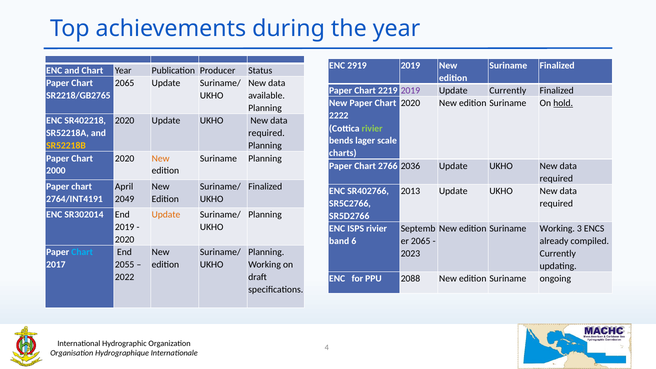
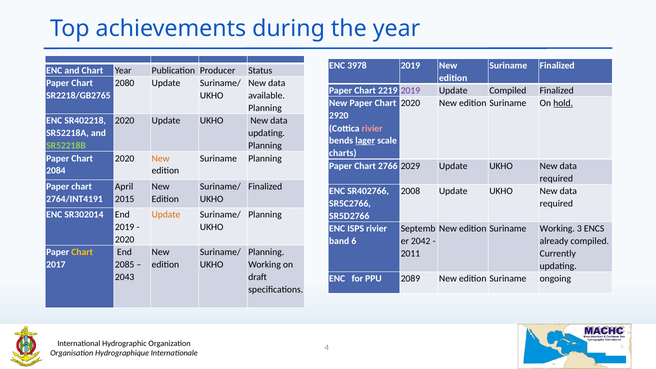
2919: 2919 -> 3978
2065 at (125, 83): 2065 -> 2080
Update Currently: Currently -> Compiled
2222: 2222 -> 2920
rivier at (372, 128) colour: light green -> pink
required at (267, 133): required -> updating
lager underline: none -> present
SR52218B colour: yellow -> light green
2036: 2036 -> 2029
2000: 2000 -> 2084
2013: 2013 -> 2008
2049: 2049 -> 2015
2065 at (421, 241): 2065 -> 2042
Chart at (82, 252) colour: light blue -> yellow
2023: 2023 -> 2011
2055: 2055 -> 2085
2022: 2022 -> 2043
2088: 2088 -> 2089
